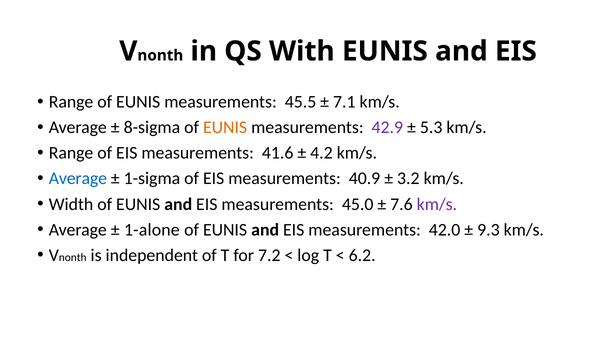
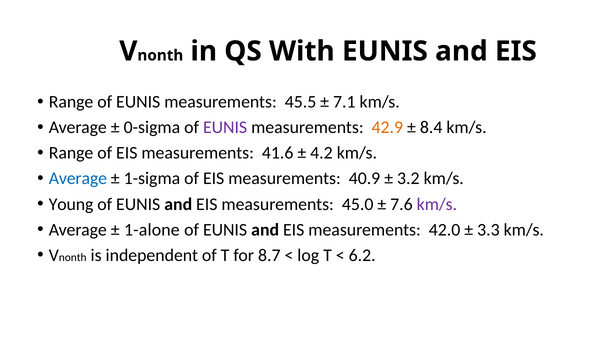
8-sigma: 8-sigma -> 0-sigma
EUNIS at (225, 128) colour: orange -> purple
42.9 colour: purple -> orange
5.3: 5.3 -> 8.4
Width: Width -> Young
9.3: 9.3 -> 3.3
7.2: 7.2 -> 8.7
